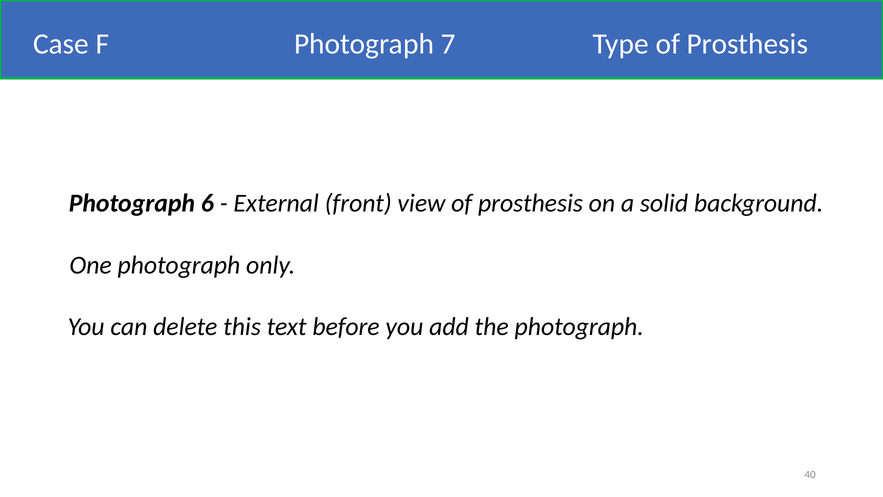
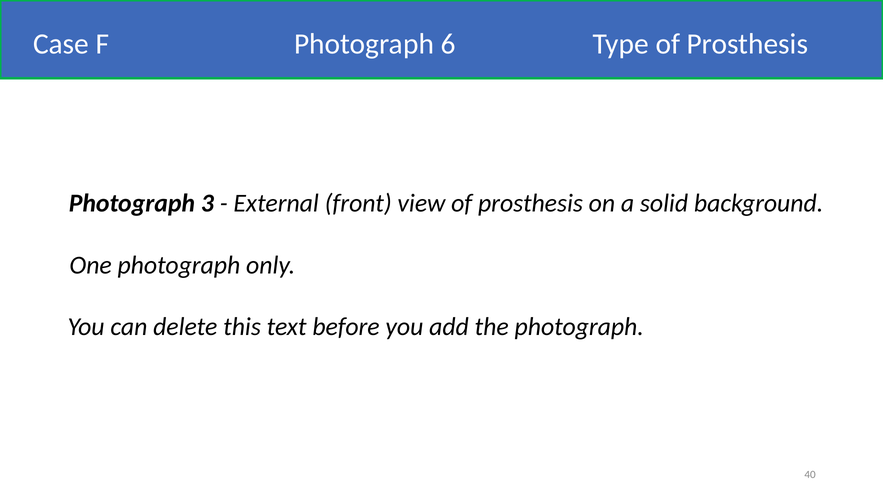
7: 7 -> 6
6: 6 -> 3
